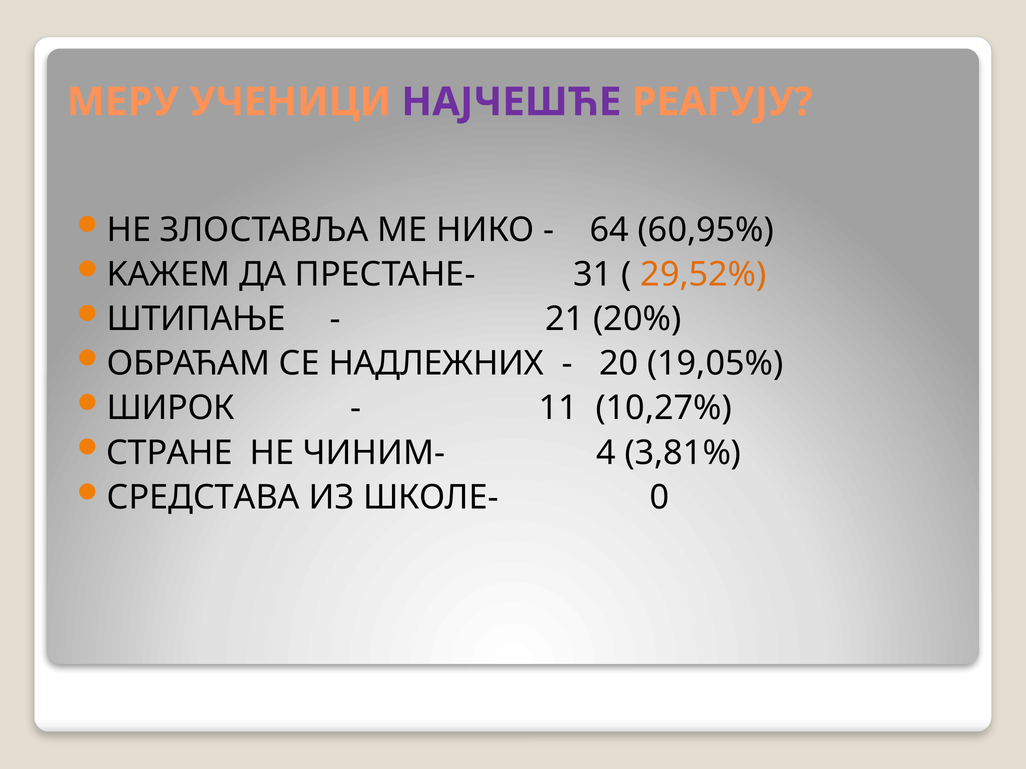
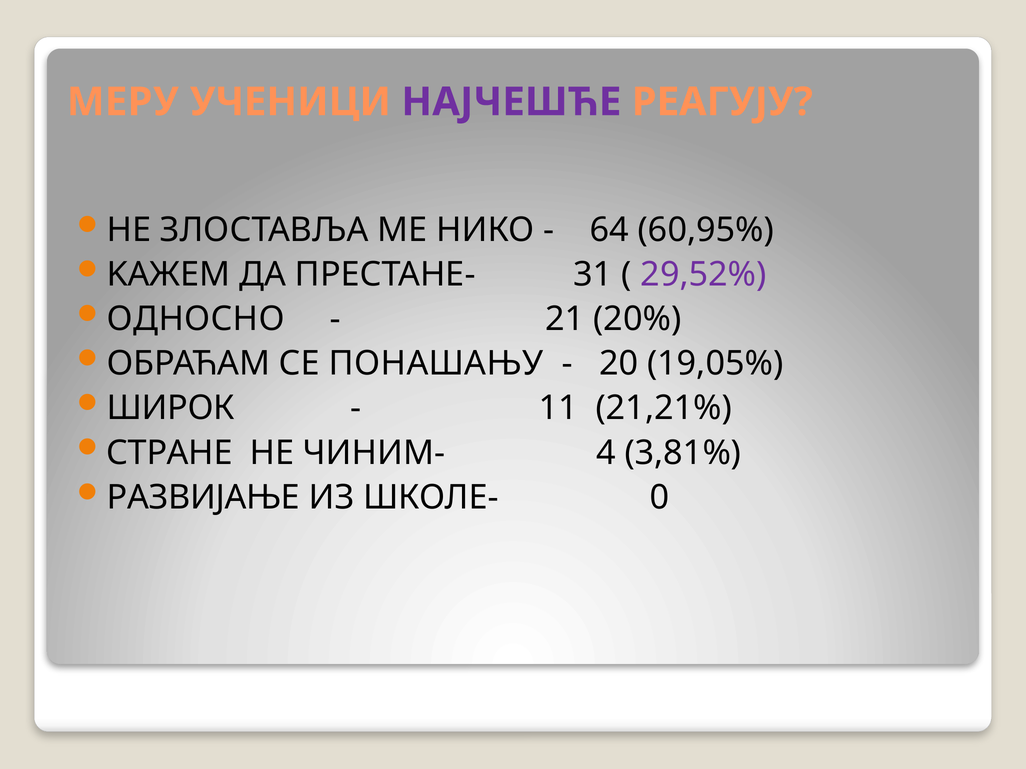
29,52% colour: orange -> purple
ШТИПАЊЕ: ШТИПАЊЕ -> ОДНОСНО
НАДЛЕЖНИХ: НАДЛЕЖНИХ -> ПОНАШАЊУ
10,27%: 10,27% -> 21,21%
СРЕДСТАВА: СРЕДСТАВА -> РАЗВИЈАЊЕ
